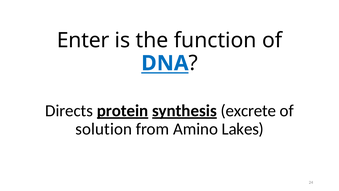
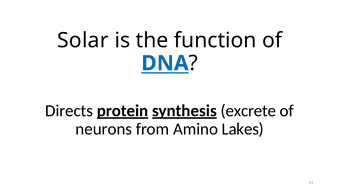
Enter: Enter -> Solar
solution: solution -> neurons
